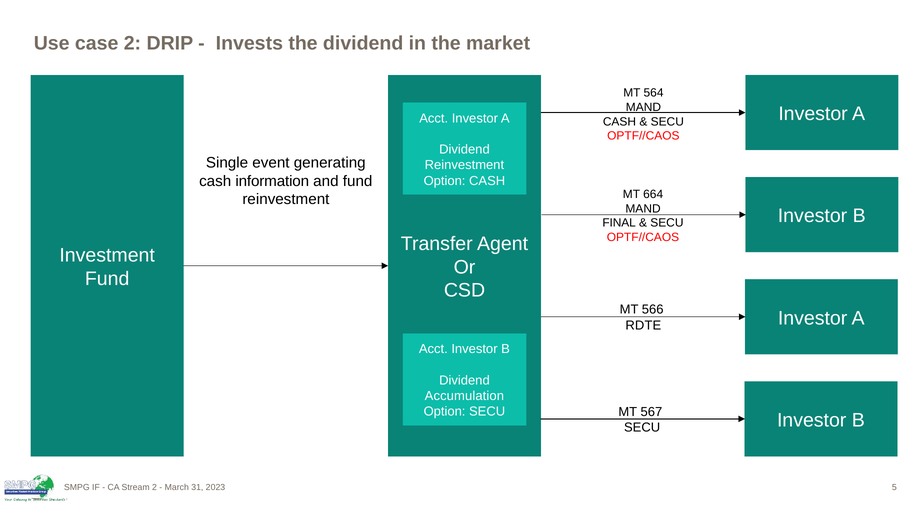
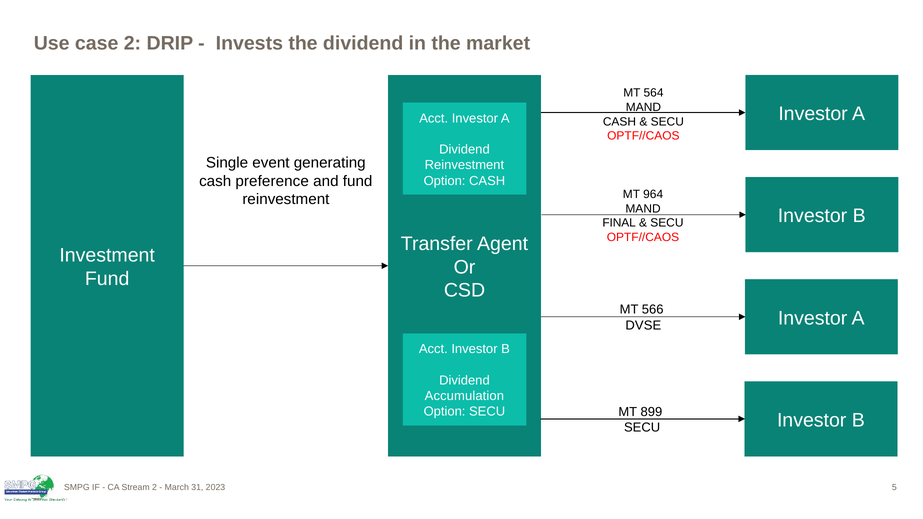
information: information -> preference
664: 664 -> 964
RDTE: RDTE -> DVSE
567: 567 -> 899
